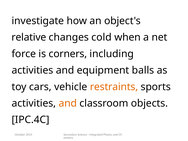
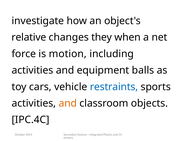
cold: cold -> they
corners: corners -> motion
restraints colour: orange -> blue
